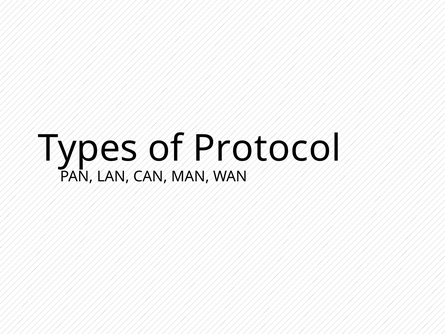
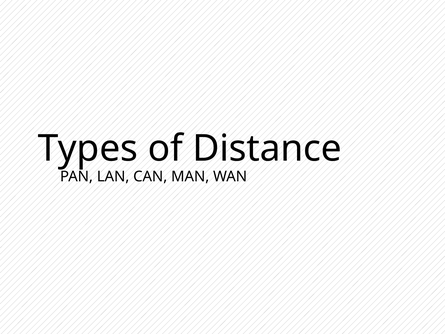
Protocol: Protocol -> Distance
